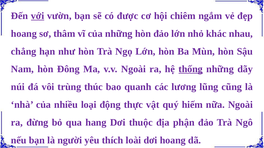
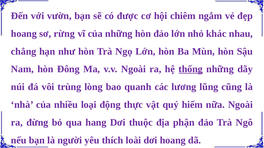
với underline: present -> none
thâm: thâm -> rừng
thúc: thúc -> lòng
